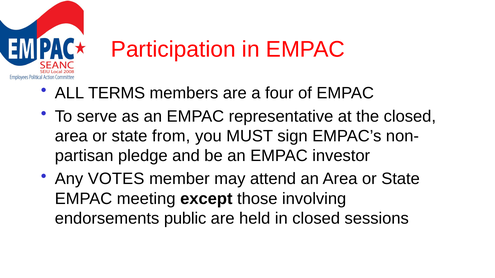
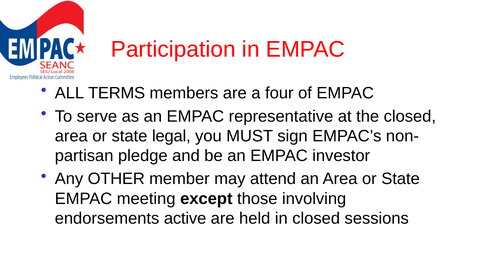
from: from -> legal
VOTES: VOTES -> OTHER
public: public -> active
